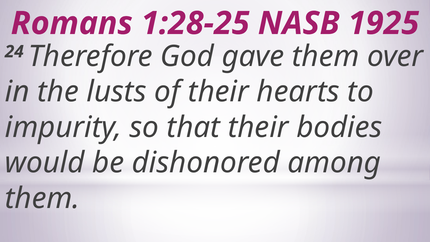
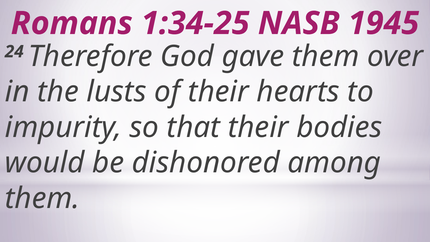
1:28-25: 1:28-25 -> 1:34-25
1925: 1925 -> 1945
